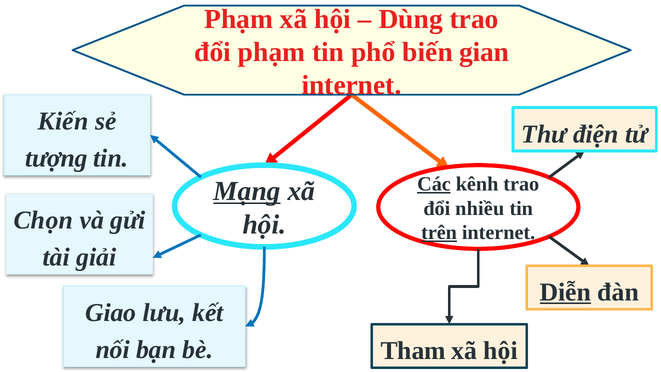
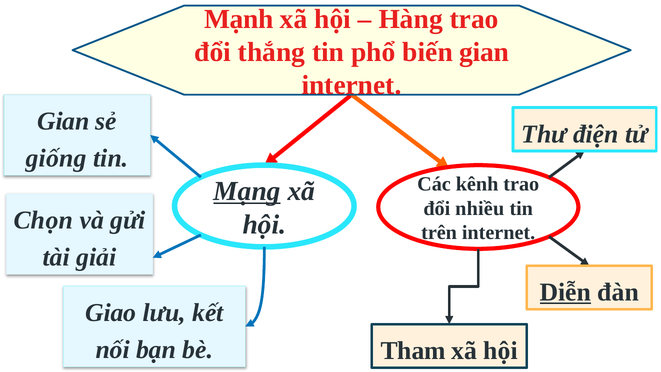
Phạm at (239, 19): Phạm -> Mạnh
Dùng: Dùng -> Hàng
đổi phạm: phạm -> thắng
Kiến at (63, 121): Kiến -> Gian
tượng: tượng -> giống
Các underline: present -> none
trên underline: present -> none
